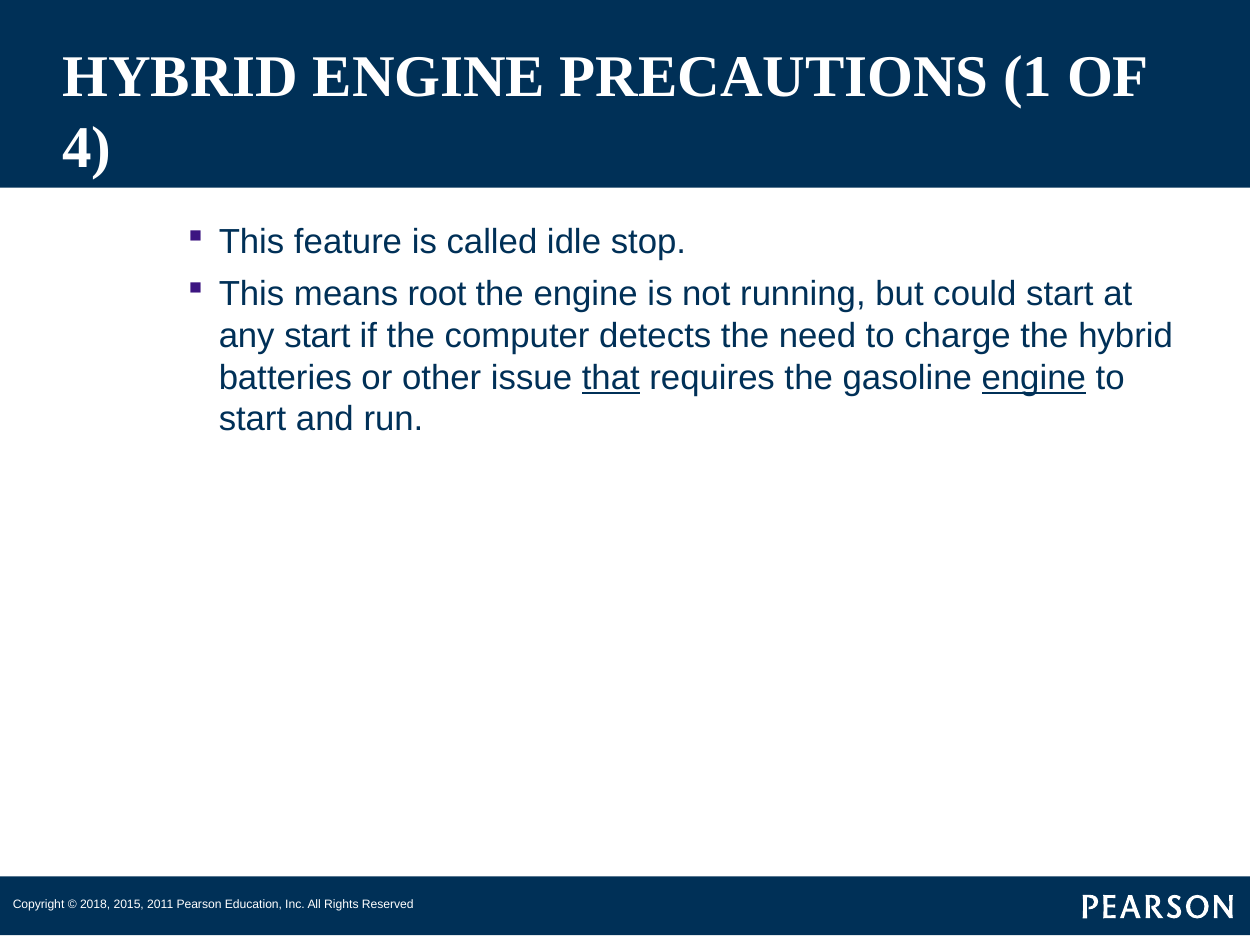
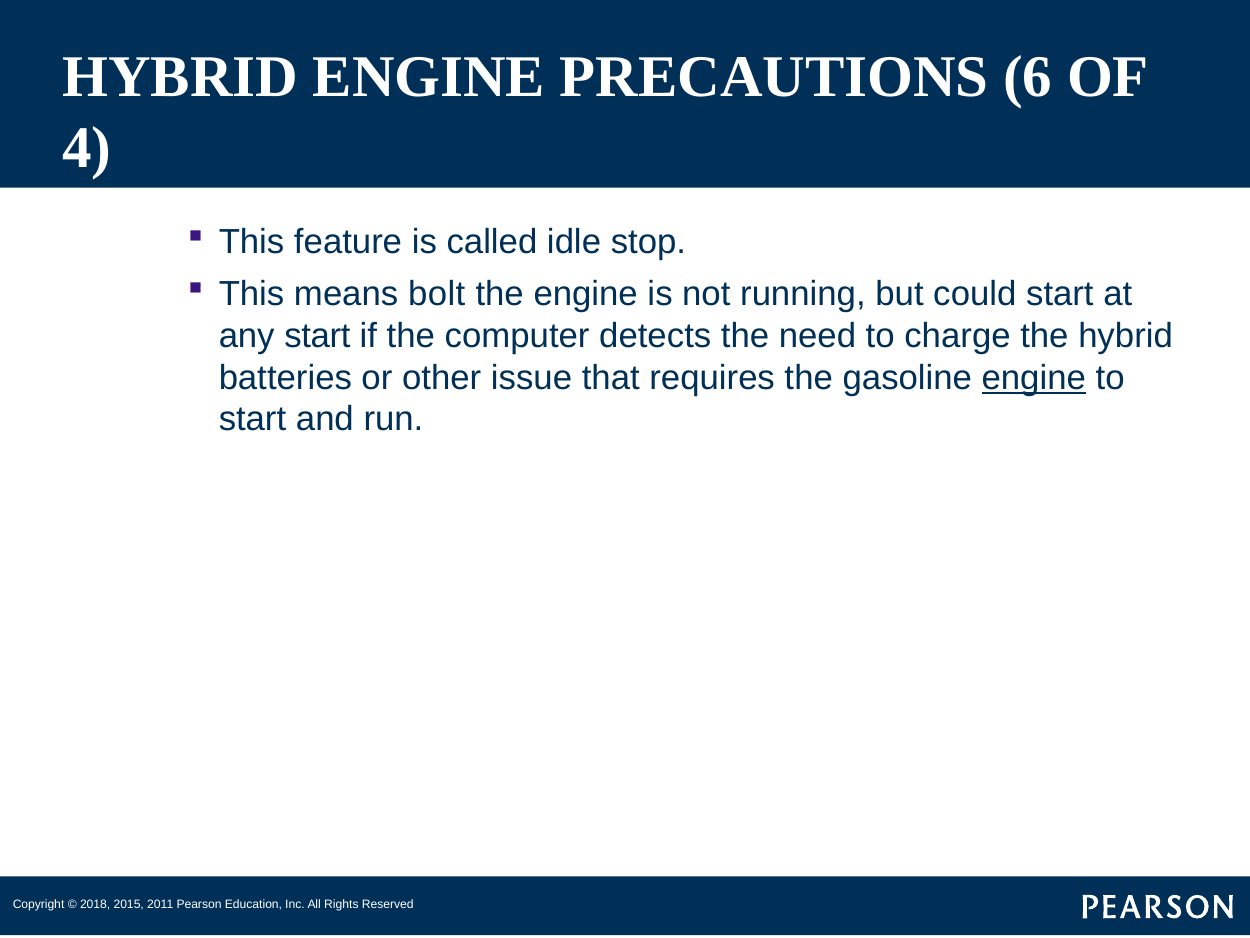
1: 1 -> 6
root: root -> bolt
that underline: present -> none
